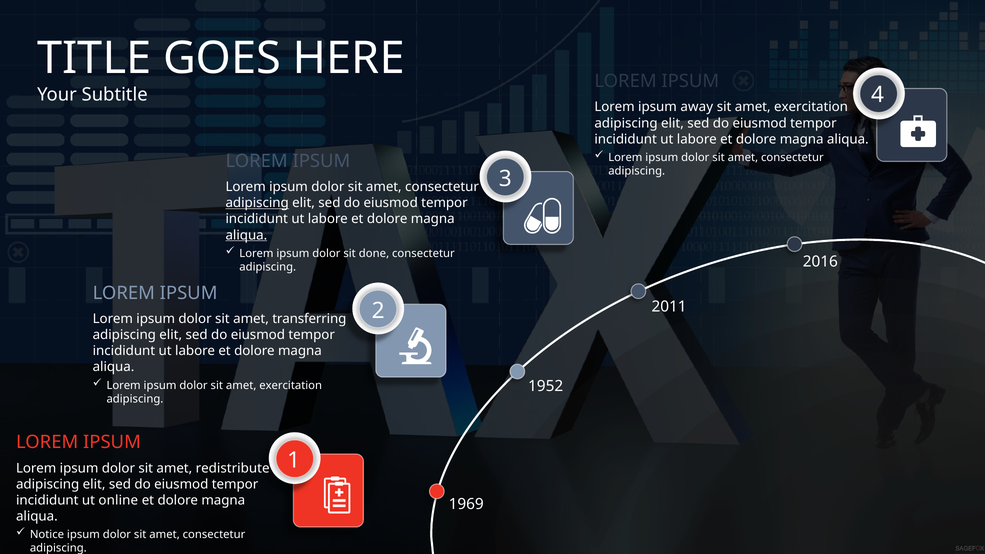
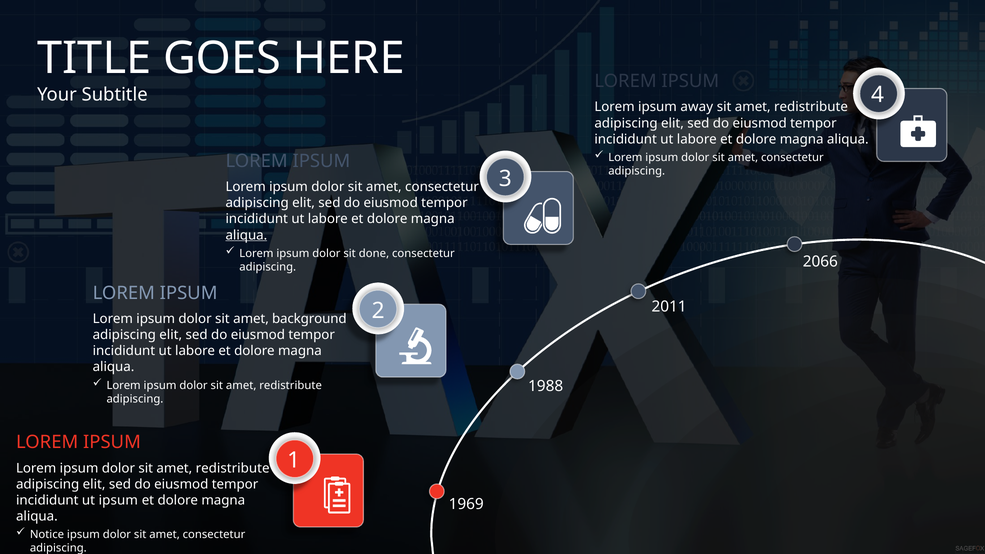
exercitation at (811, 107): exercitation -> redistribute
adipiscing at (257, 203) underline: present -> none
2016: 2016 -> 2066
transferring: transferring -> background
exercitation at (291, 385): exercitation -> redistribute
1952: 1952 -> 1988
ut online: online -> ipsum
